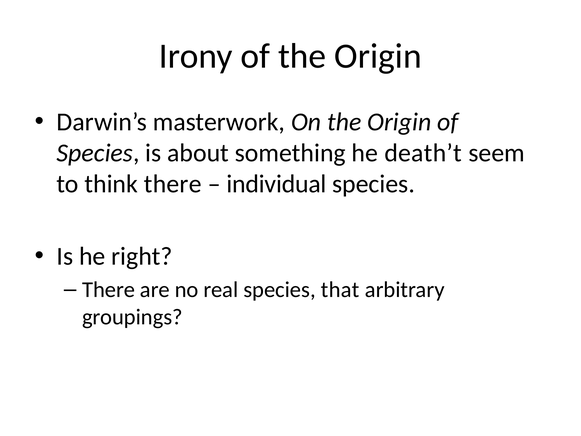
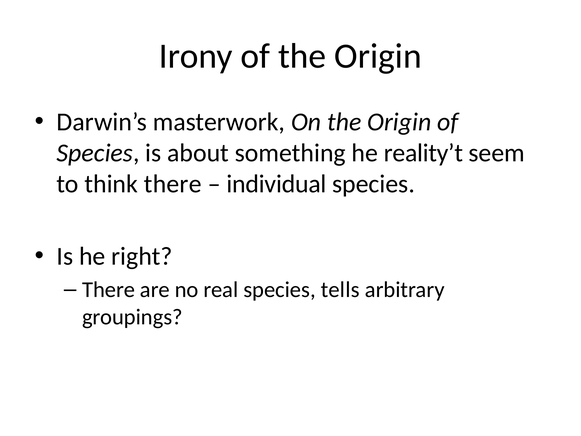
death’t: death’t -> reality’t
that: that -> tells
